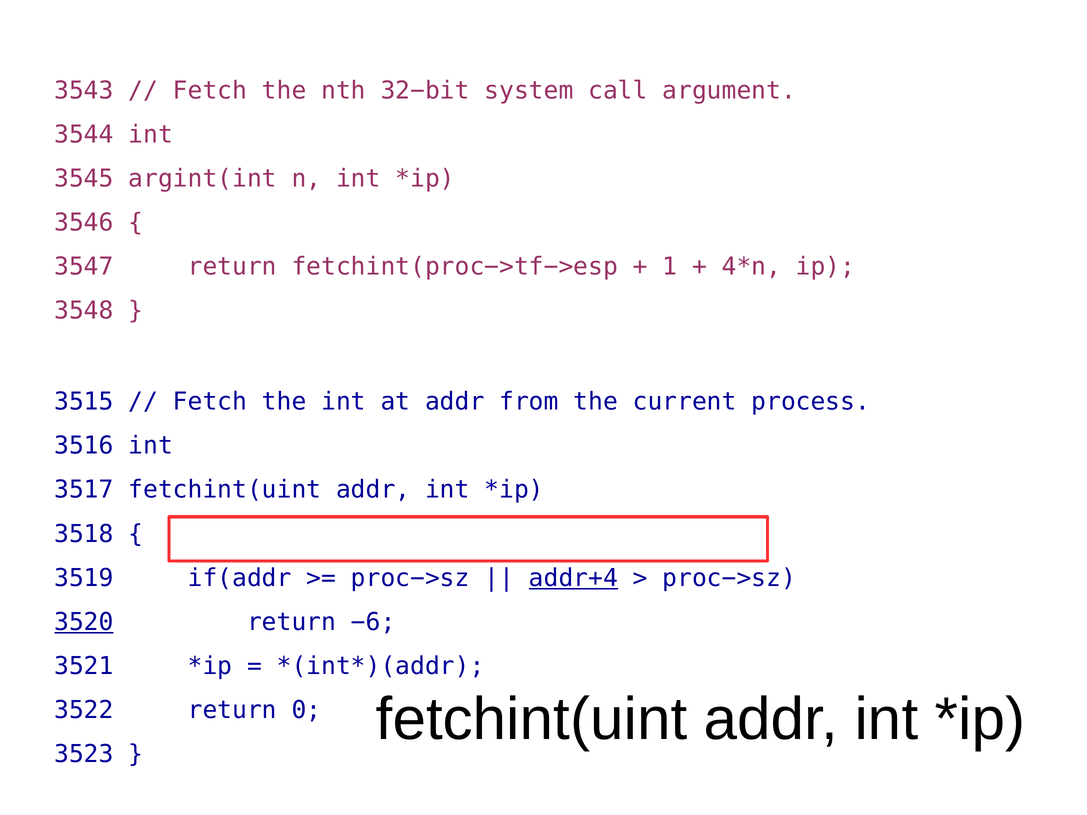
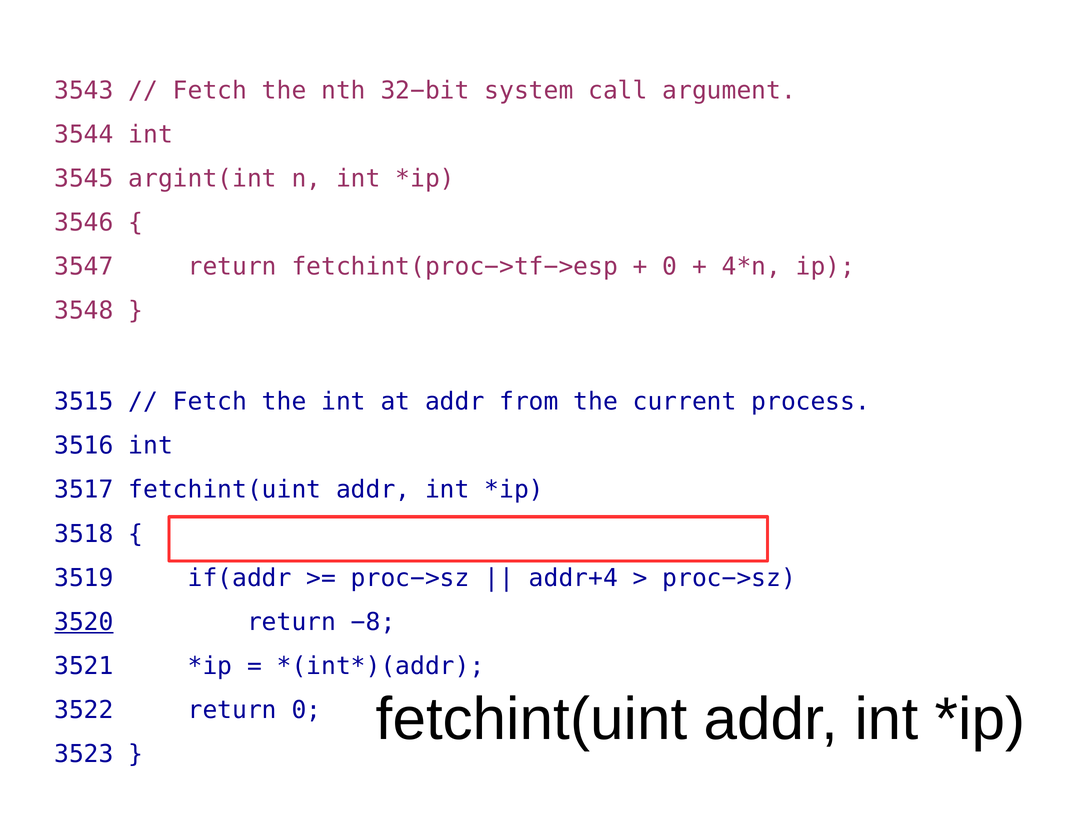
1 at (670, 267): 1 -> 0
addr+4 underline: present -> none
−6: −6 -> −8
